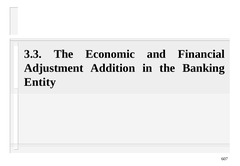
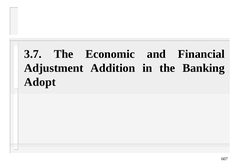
3.3: 3.3 -> 3.7
Entity: Entity -> Adopt
